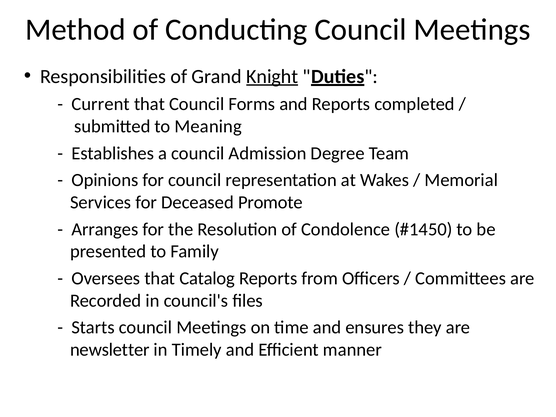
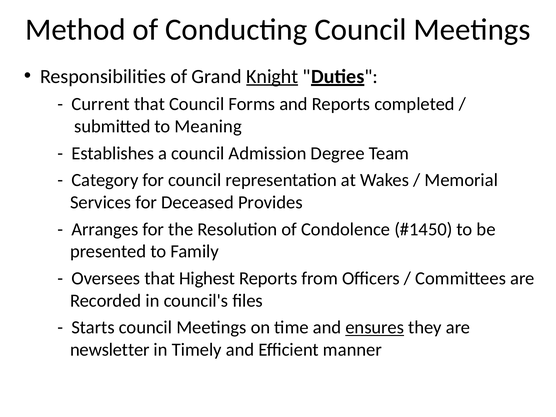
Opinions: Opinions -> Category
Promote: Promote -> Provides
Catalog: Catalog -> Highest
ensures underline: none -> present
